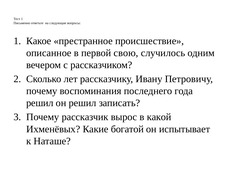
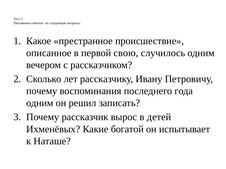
решил at (40, 103): решил -> одним
какой: какой -> детей
